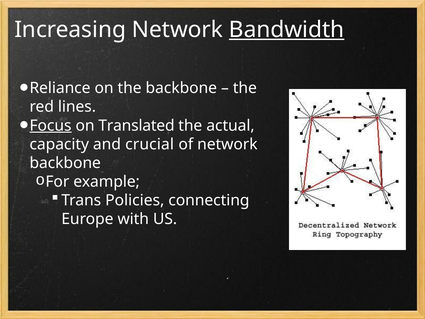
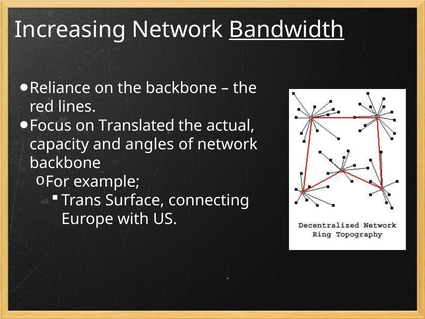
Focus underline: present -> none
crucial: crucial -> angles
Policies: Policies -> Surface
